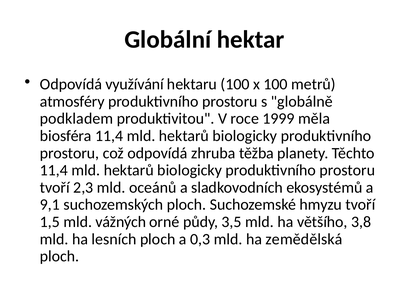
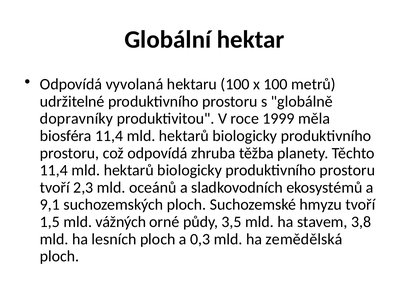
využívání: využívání -> vyvolaná
atmosféry: atmosféry -> udržitelné
podkladem: podkladem -> dopravníky
většího: většího -> stavem
